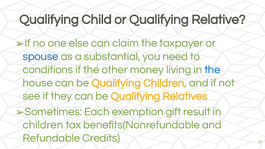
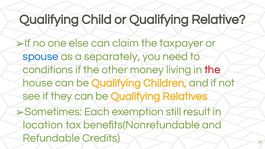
substantial: substantial -> separately
the at (212, 70) colour: blue -> red
gift: gift -> still
children at (43, 125): children -> location
